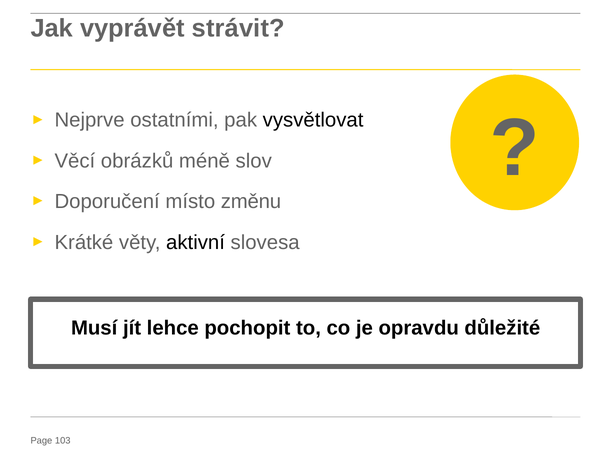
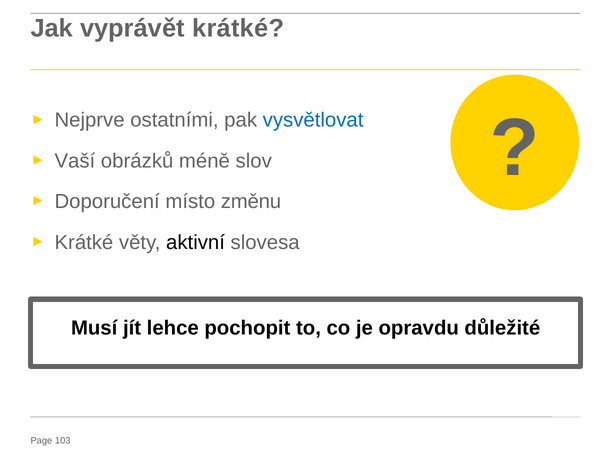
vyprávět strávit: strávit -> krátké
vysvětlovat colour: black -> blue
Věcí: Věcí -> Vaší
